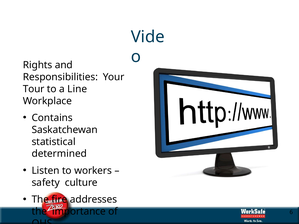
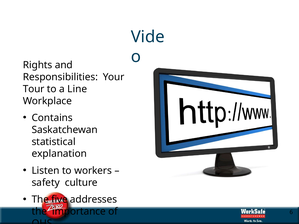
determined: determined -> explanation
fire: fire -> five
